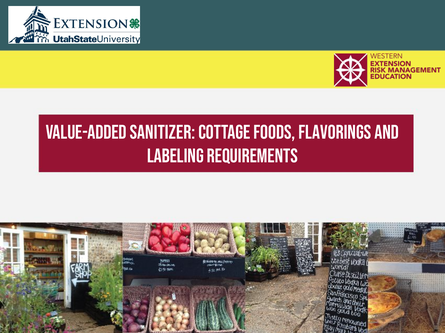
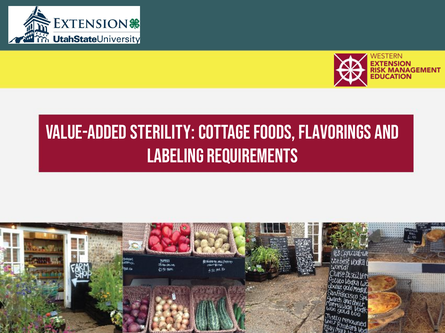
Sanitizer: Sanitizer -> Sterility
